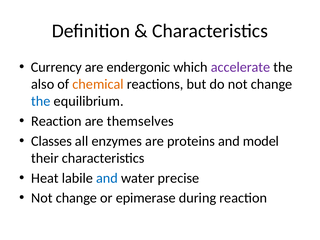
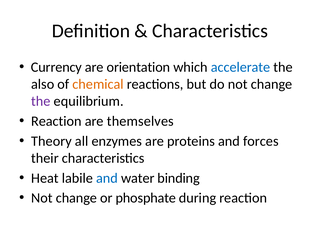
endergonic: endergonic -> orientation
accelerate colour: purple -> blue
the at (41, 101) colour: blue -> purple
Classes: Classes -> Theory
model: model -> forces
precise: precise -> binding
epimerase: epimerase -> phosphate
